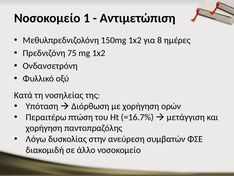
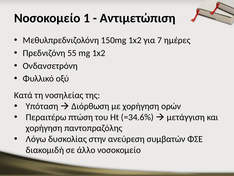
8: 8 -> 7
75: 75 -> 55
=16.7%: =16.7% -> =34.6%
